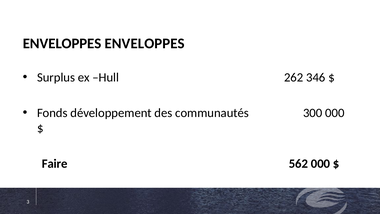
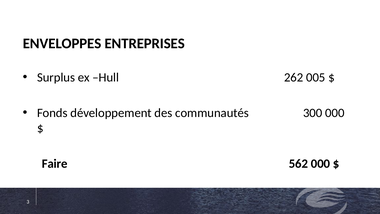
ENVELOPPES ENVELOPPES: ENVELOPPES -> ENTREPRISES
346: 346 -> 005
